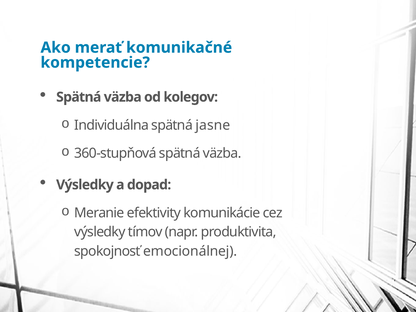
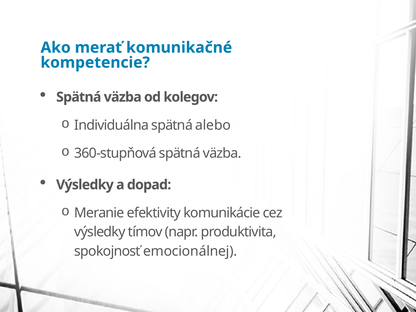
jasne: jasne -> alebo
